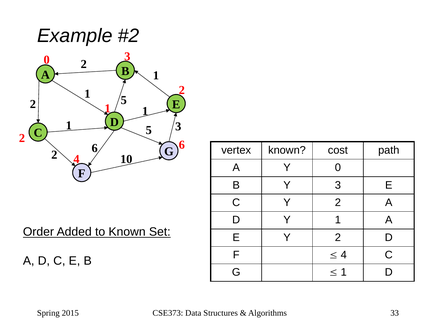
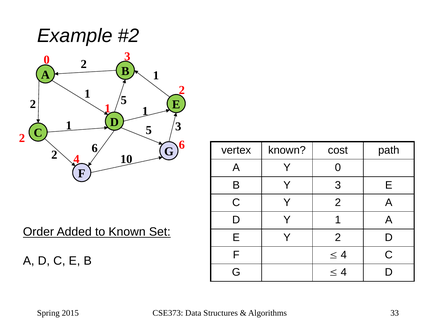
1 at (344, 272): 1 -> 4
